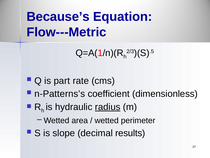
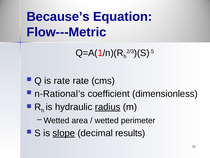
is part: part -> rate
n-Patterns’s: n-Patterns’s -> n-Rational’s
slope underline: none -> present
